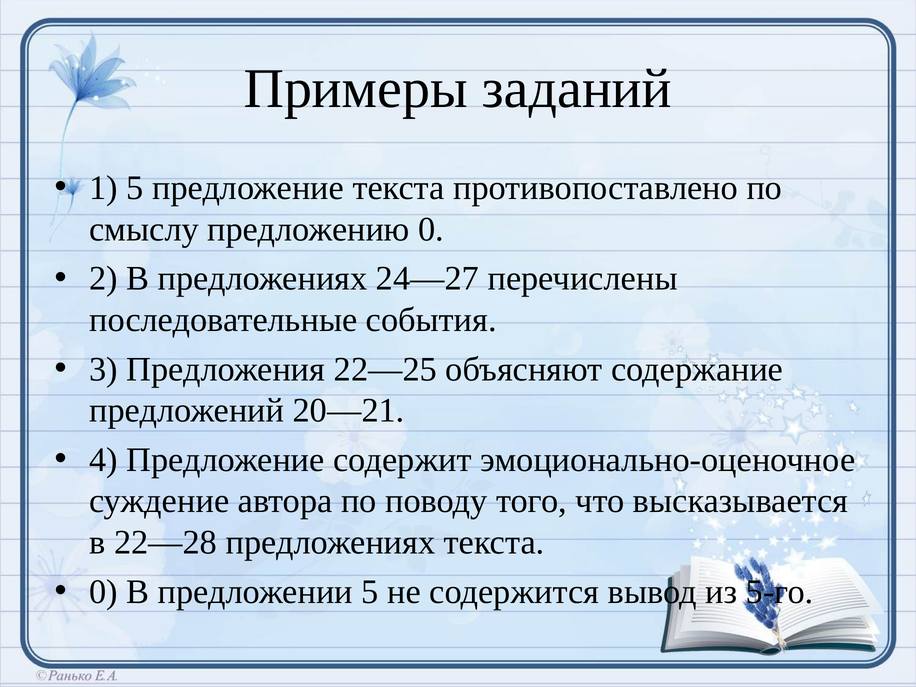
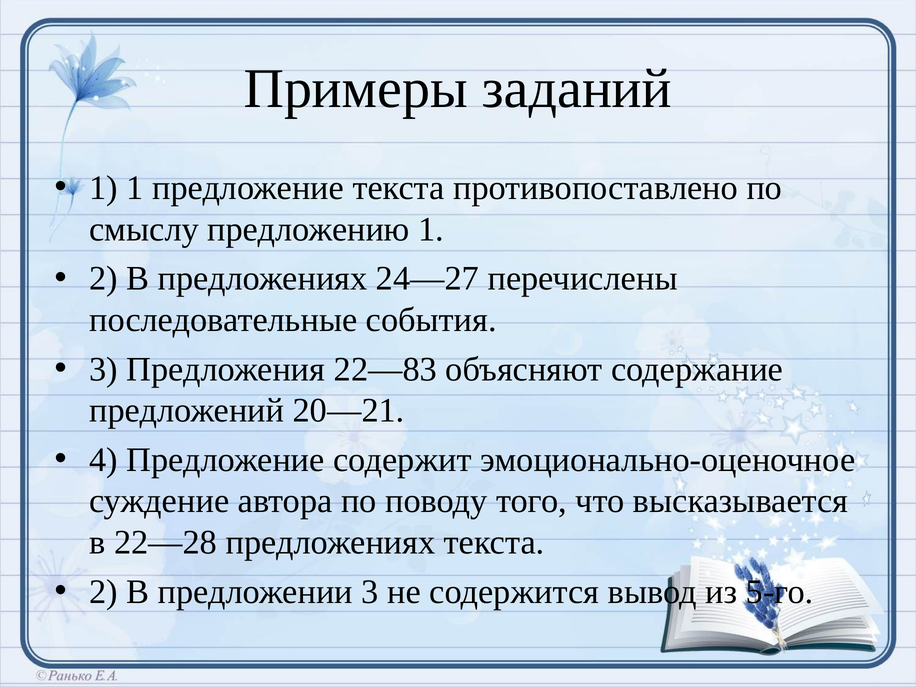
1 5: 5 -> 1
предложению 0: 0 -> 1
22—25: 22—25 -> 22—83
0 at (104, 592): 0 -> 2
предложении 5: 5 -> 3
